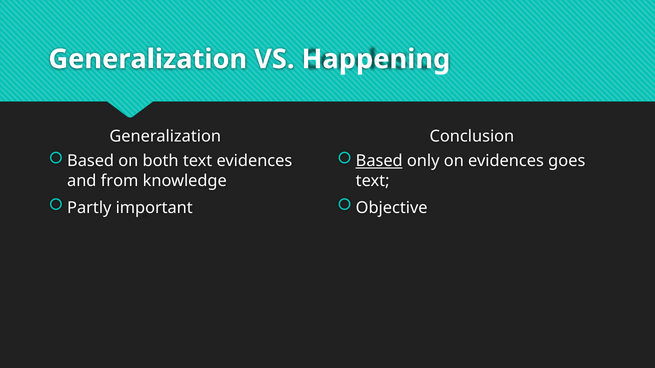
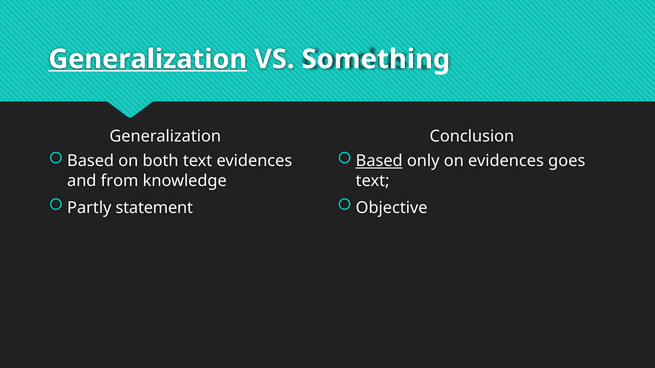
Generalization at (148, 59) underline: none -> present
Happening: Happening -> Something
important: important -> statement
